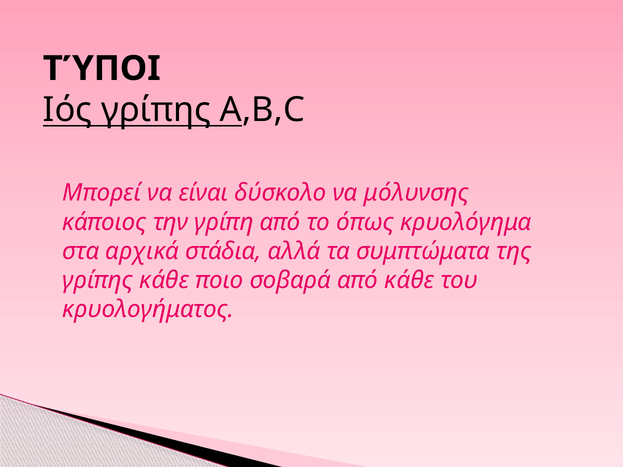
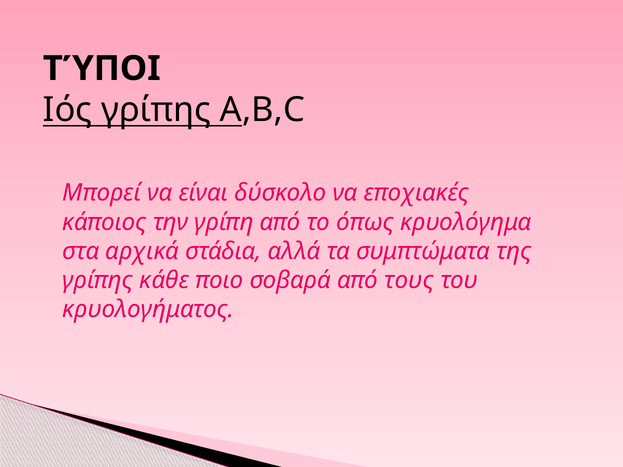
μόλυνσης: μόλυνσης -> εποχιακές
από κάθε: κάθε -> τους
